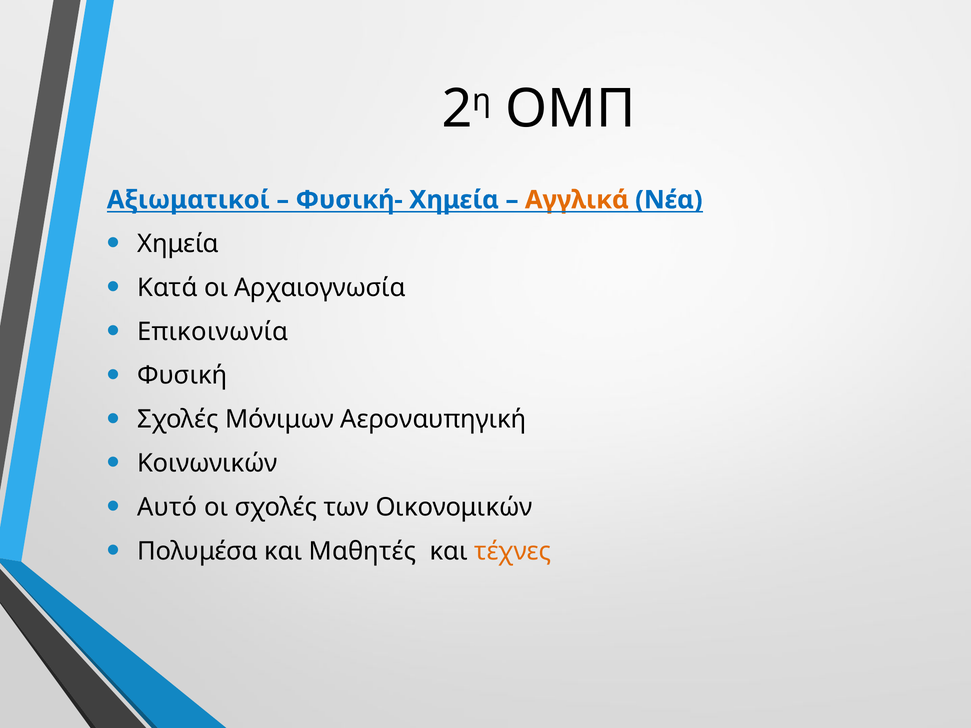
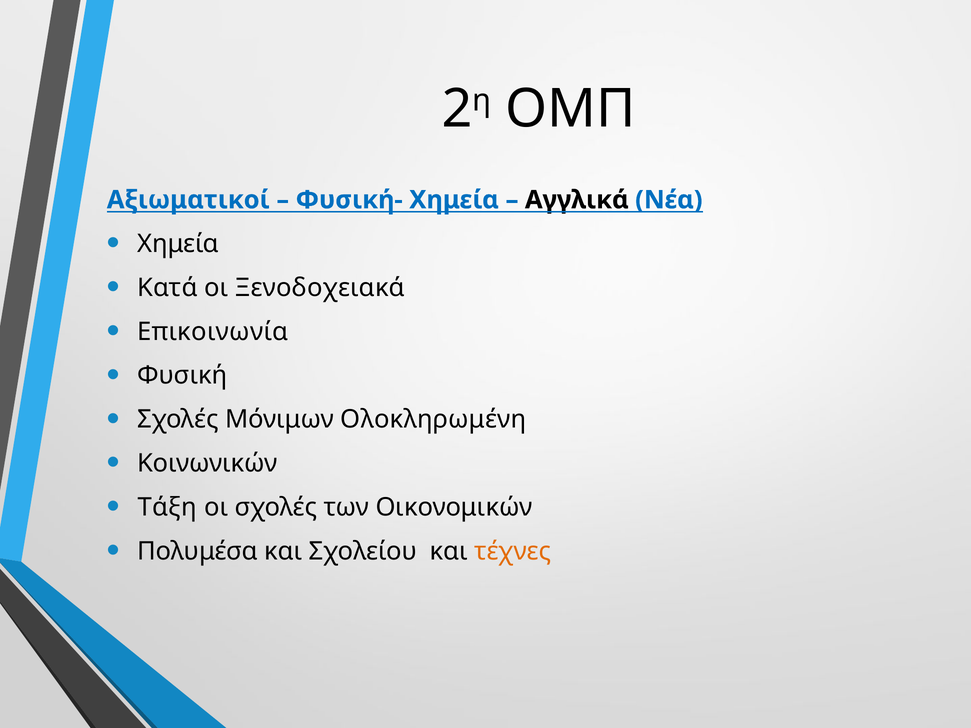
Αγγλικά colour: orange -> black
Αρχαιογνωσία: Αρχαιογνωσία -> Ξενοδοχειακά
Αεροναυπηγική: Αεροναυπηγική -> Ολοκληρωμένη
Αυτό: Αυτό -> Τάξη
Μαθητές: Μαθητές -> Σχολείου
